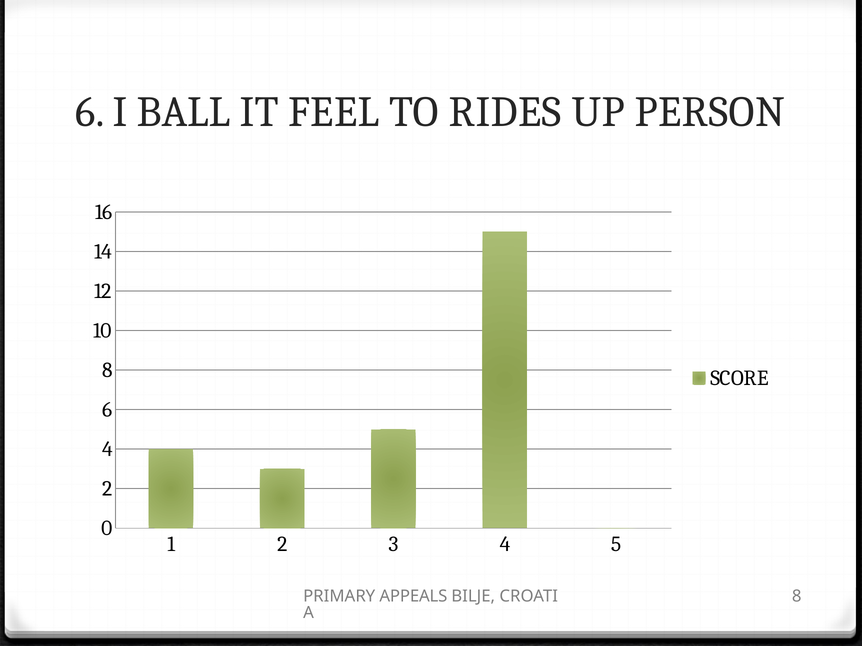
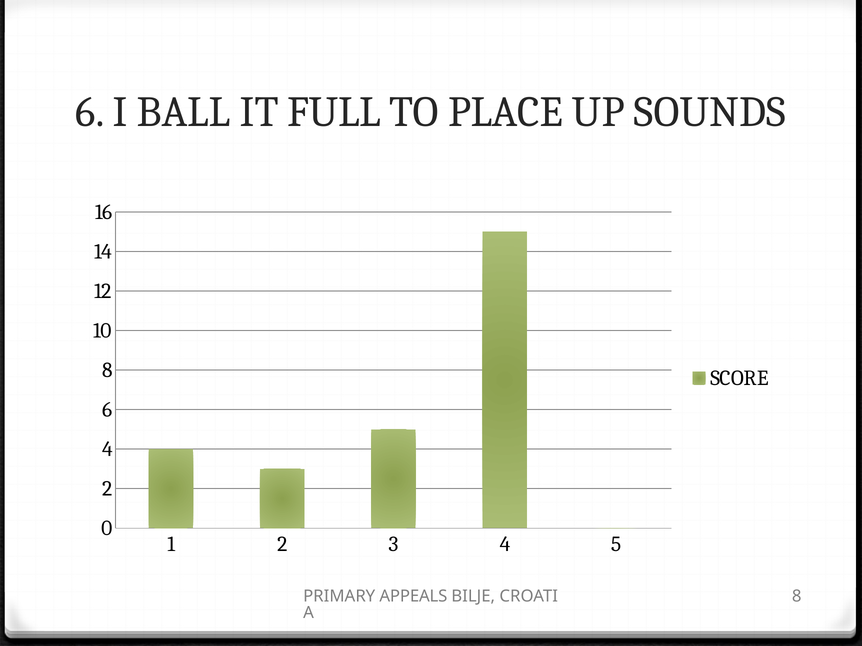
FEEL: FEEL -> FULL
RIDES: RIDES -> PLACE
PERSON: PERSON -> SOUNDS
